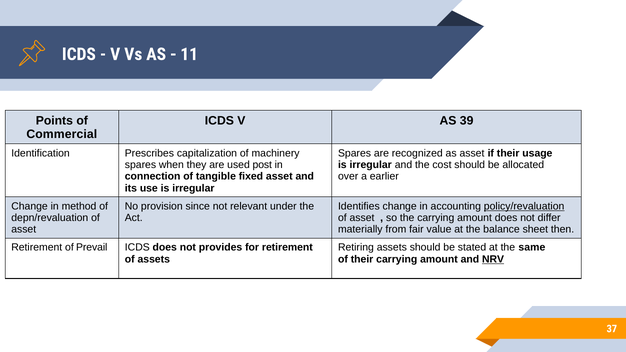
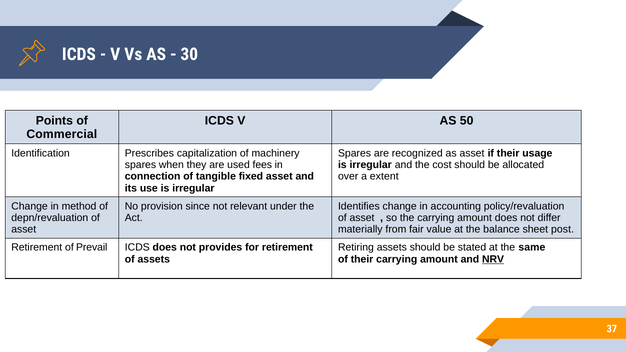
11: 11 -> 30
39: 39 -> 50
post: post -> fees
earlier: earlier -> extent
policy/revaluation underline: present -> none
then: then -> post
